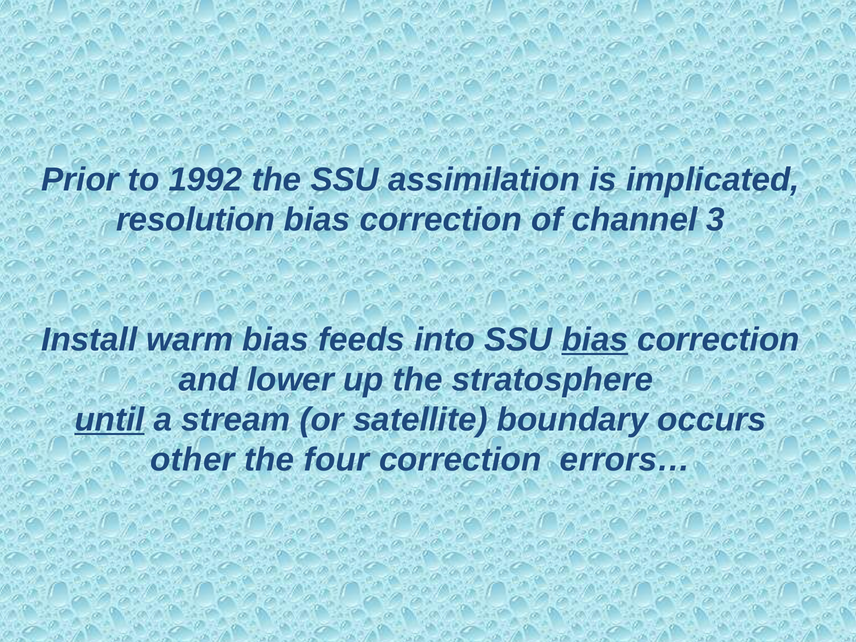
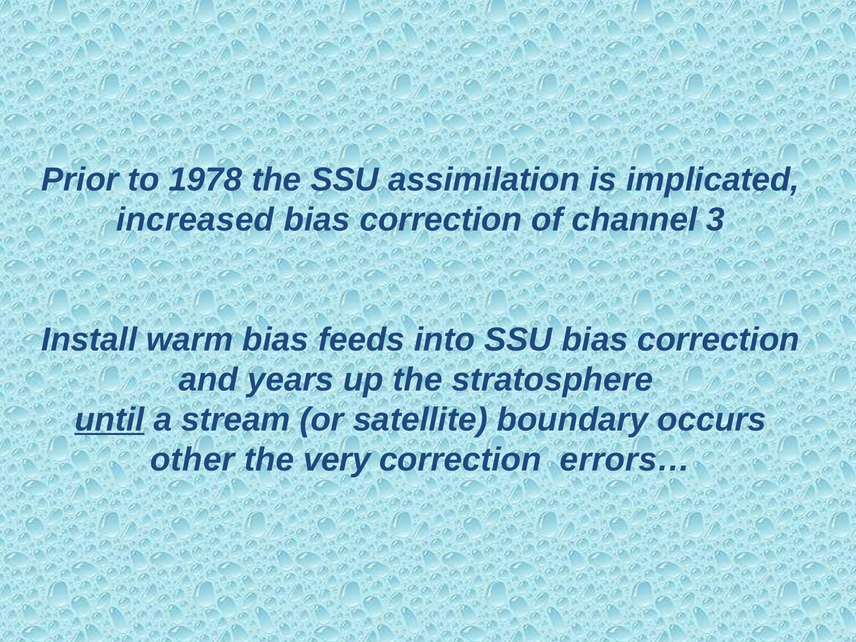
1992: 1992 -> 1978
resolution: resolution -> increased
bias at (595, 340) underline: present -> none
lower: lower -> years
four: four -> very
